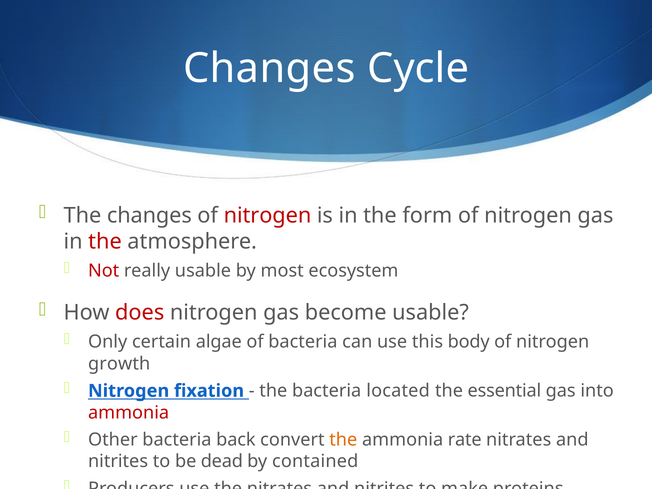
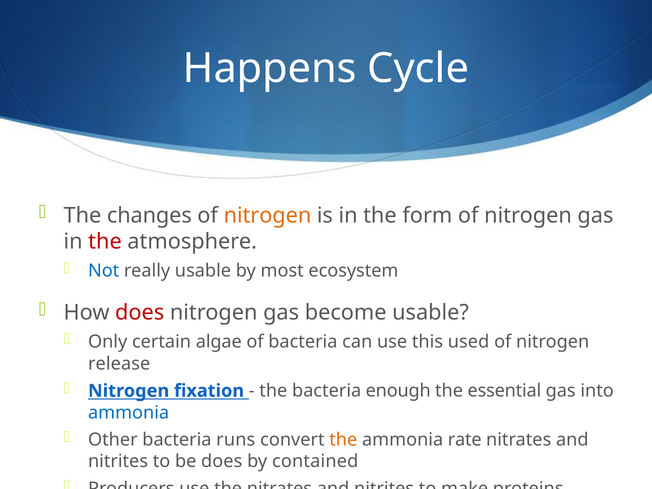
Changes at (269, 68): Changes -> Happens
nitrogen at (267, 215) colour: red -> orange
Not colour: red -> blue
body: body -> used
growth: growth -> release
located: located -> enough
ammonia at (129, 413) colour: red -> blue
back: back -> runs
be dead: dead -> does
